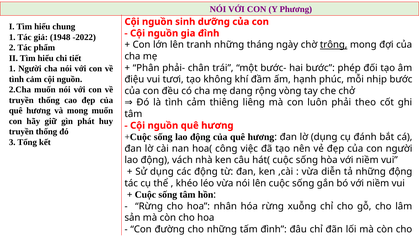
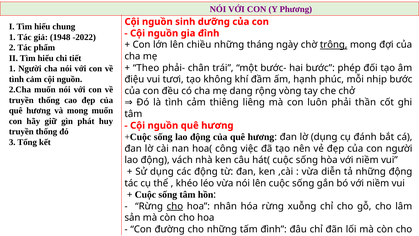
tranh: tranh -> chiều
Phân: Phân -> Theo
theo: theo -> thần
cho at (175, 206) underline: none -> present
